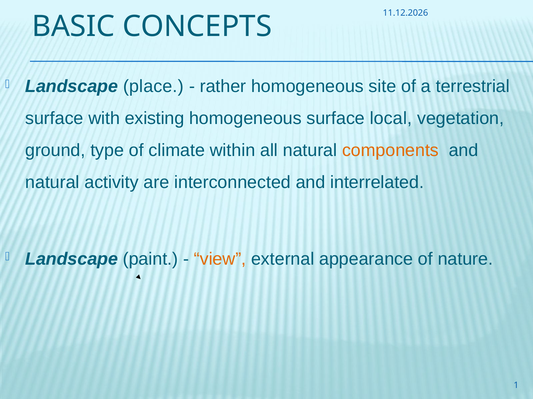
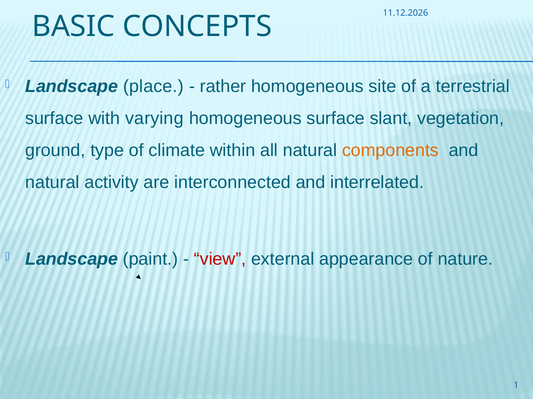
existing: existing -> varying
local: local -> slant
view colour: orange -> red
